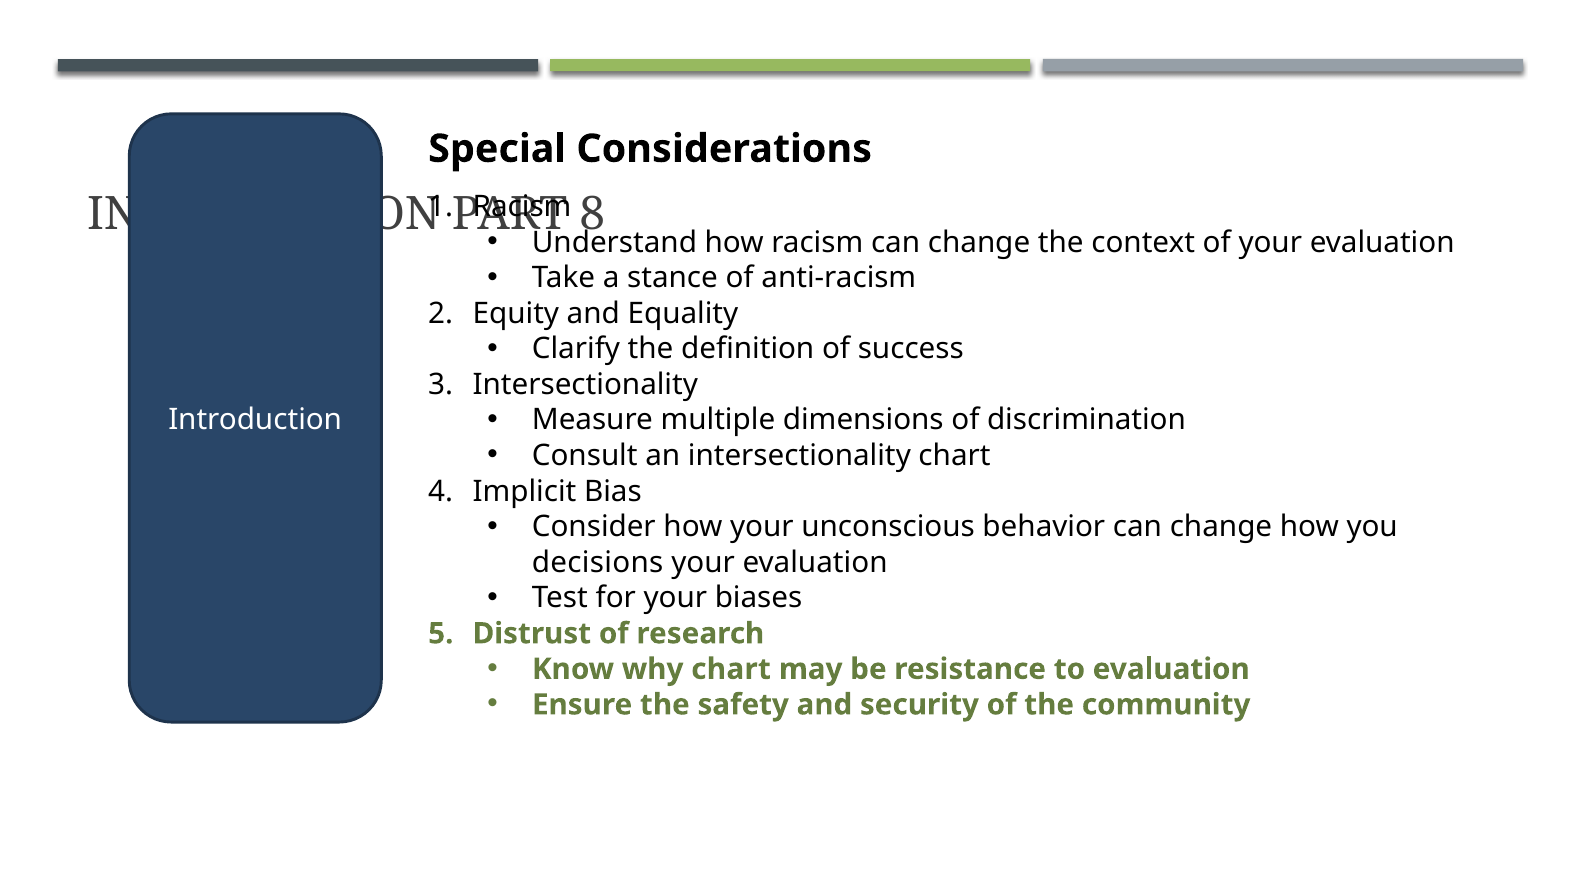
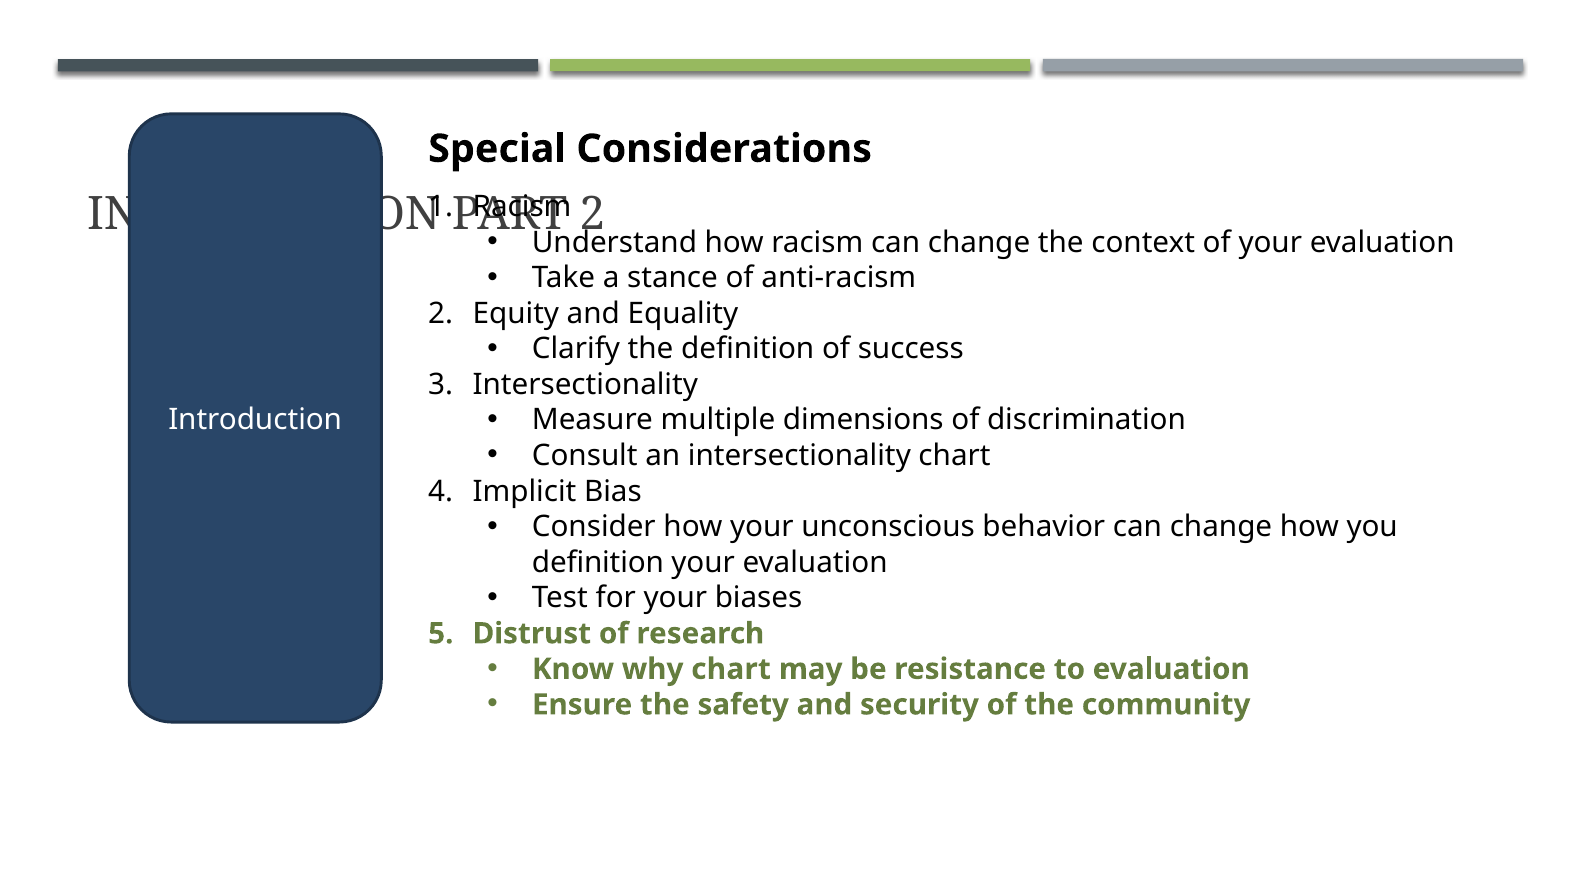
8 at (592, 215): 8 -> 2
decisions at (598, 563): decisions -> definition
